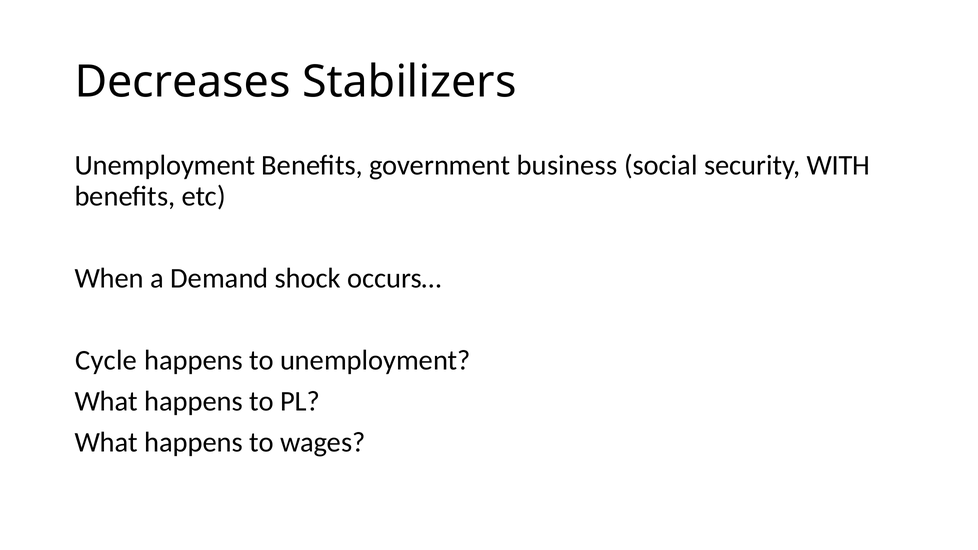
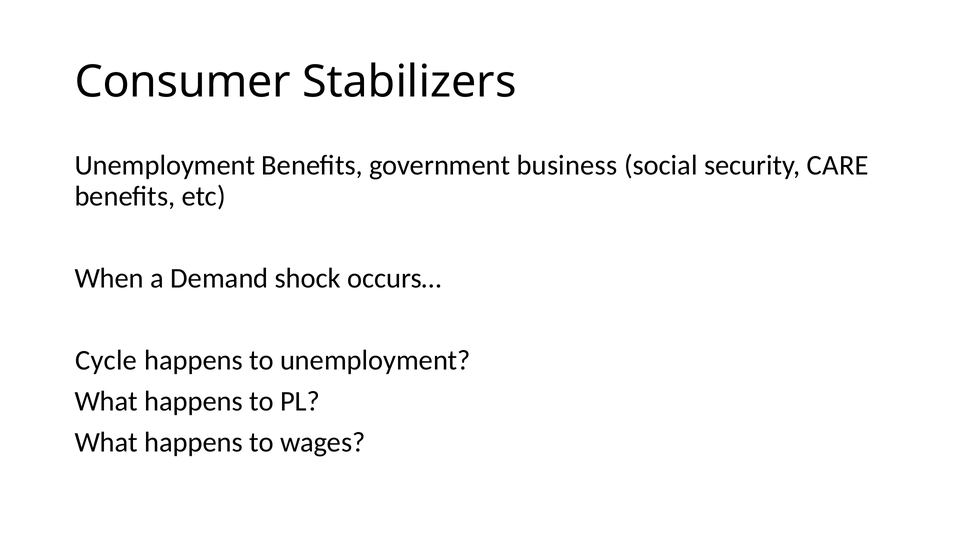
Decreases: Decreases -> Consumer
WITH: WITH -> CARE
